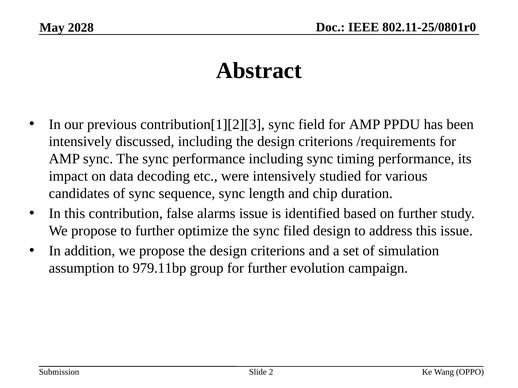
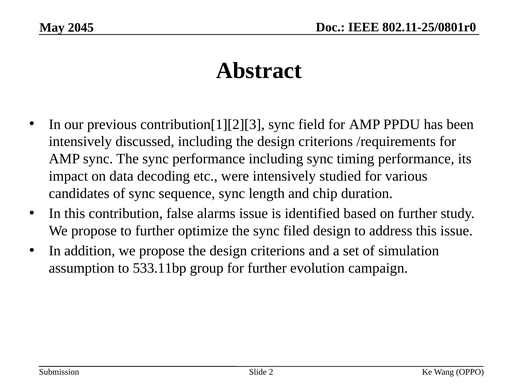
2028: 2028 -> 2045
979.11bp: 979.11bp -> 533.11bp
